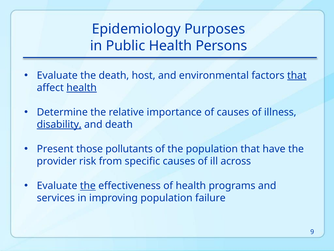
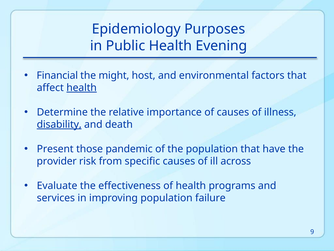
Persons: Persons -> Evening
Evaluate at (57, 75): Evaluate -> Financial
the death: death -> might
that at (297, 75) underline: present -> none
pollutants: pollutants -> pandemic
the at (88, 185) underline: present -> none
